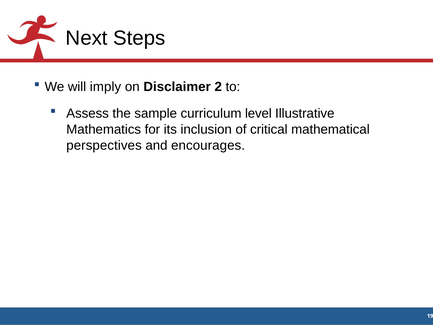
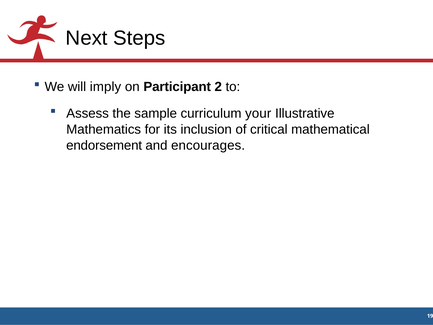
Disclaimer: Disclaimer -> Participant
level: level -> your
perspectives: perspectives -> endorsement
